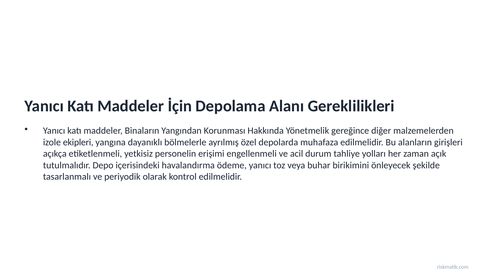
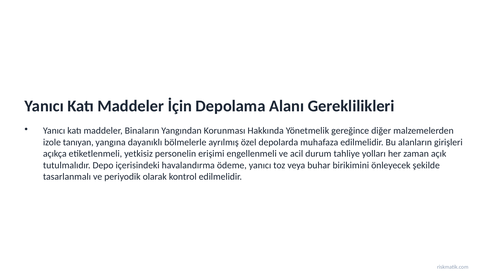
ekipleri: ekipleri -> tanıyan
